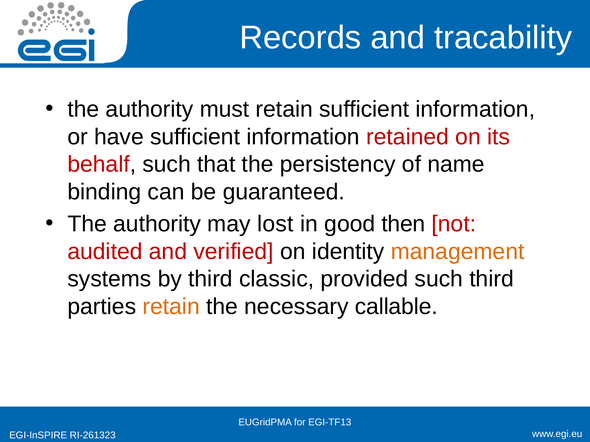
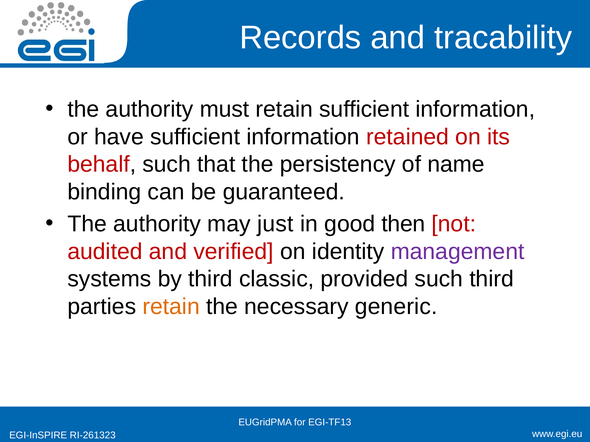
lost: lost -> just
management colour: orange -> purple
callable: callable -> generic
